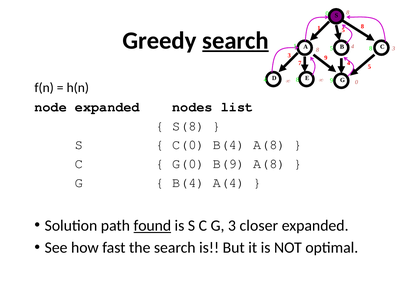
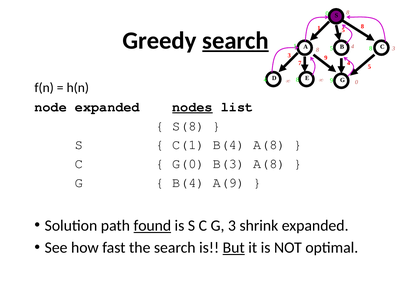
nodes underline: none -> present
C(0: C(0 -> C(1
B(9: B(9 -> B(3
A(4: A(4 -> A(9
closer: closer -> shrink
But underline: none -> present
